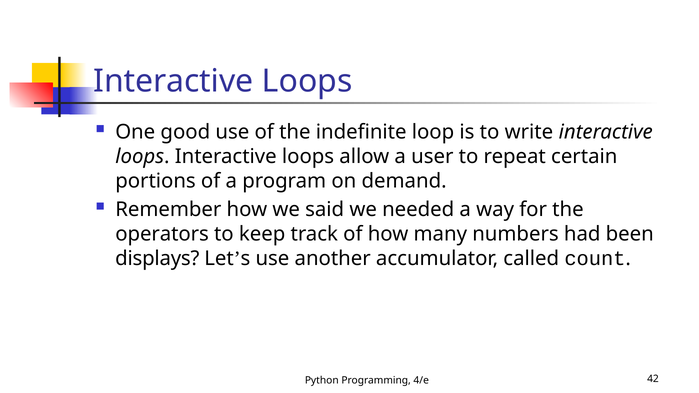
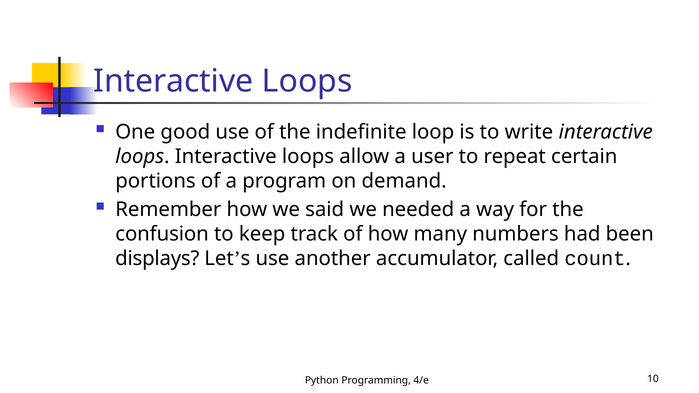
operators: operators -> confusion
42: 42 -> 10
